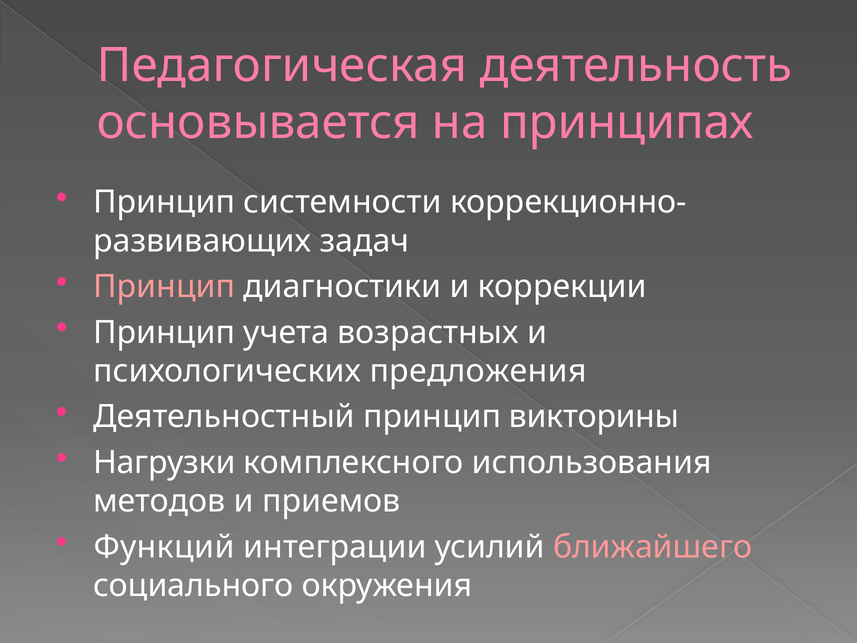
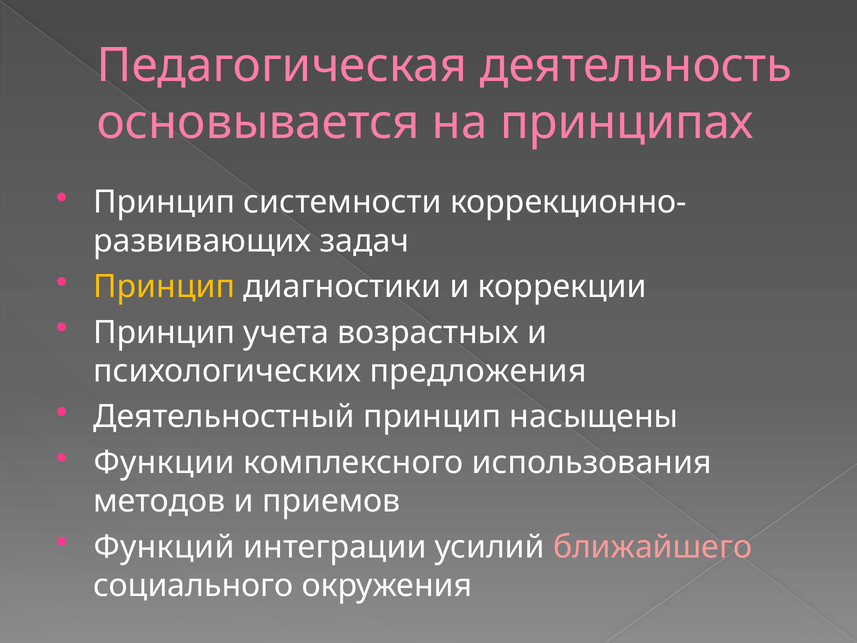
Принцип at (164, 287) colour: pink -> yellow
викторины: викторины -> насыщены
Нагрузки: Нагрузки -> Функции
